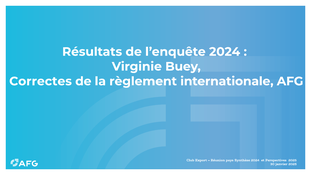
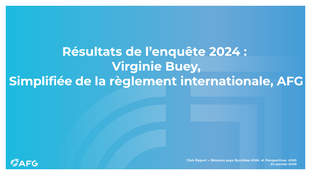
Correctes: Correctes -> Simplifiée
